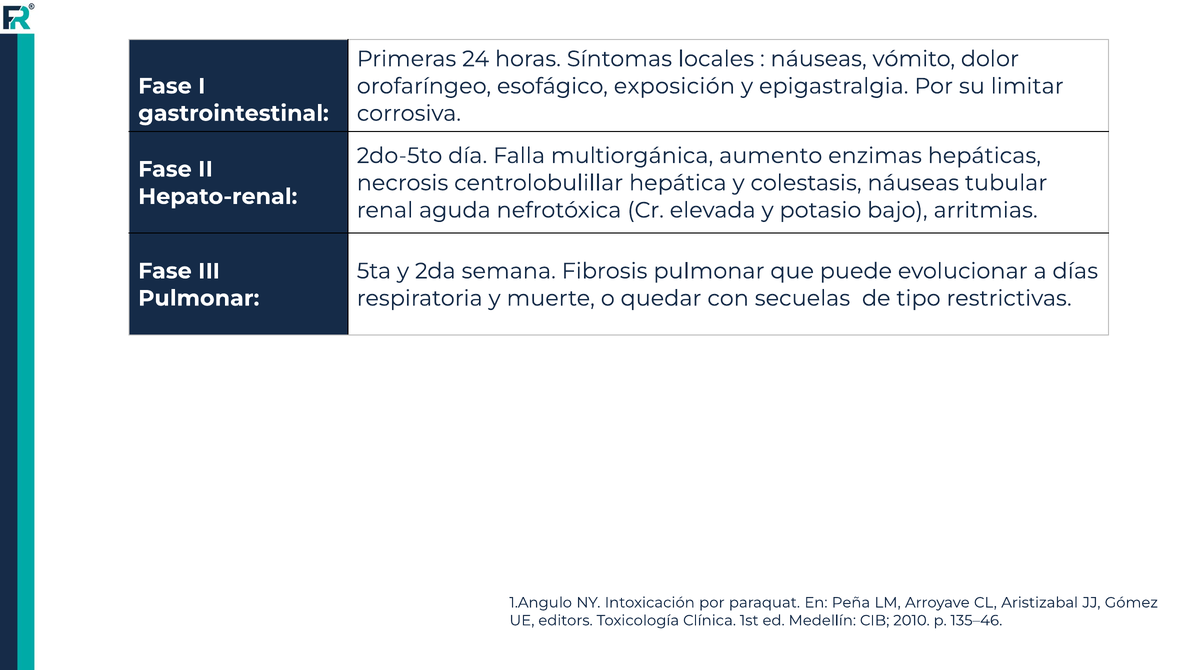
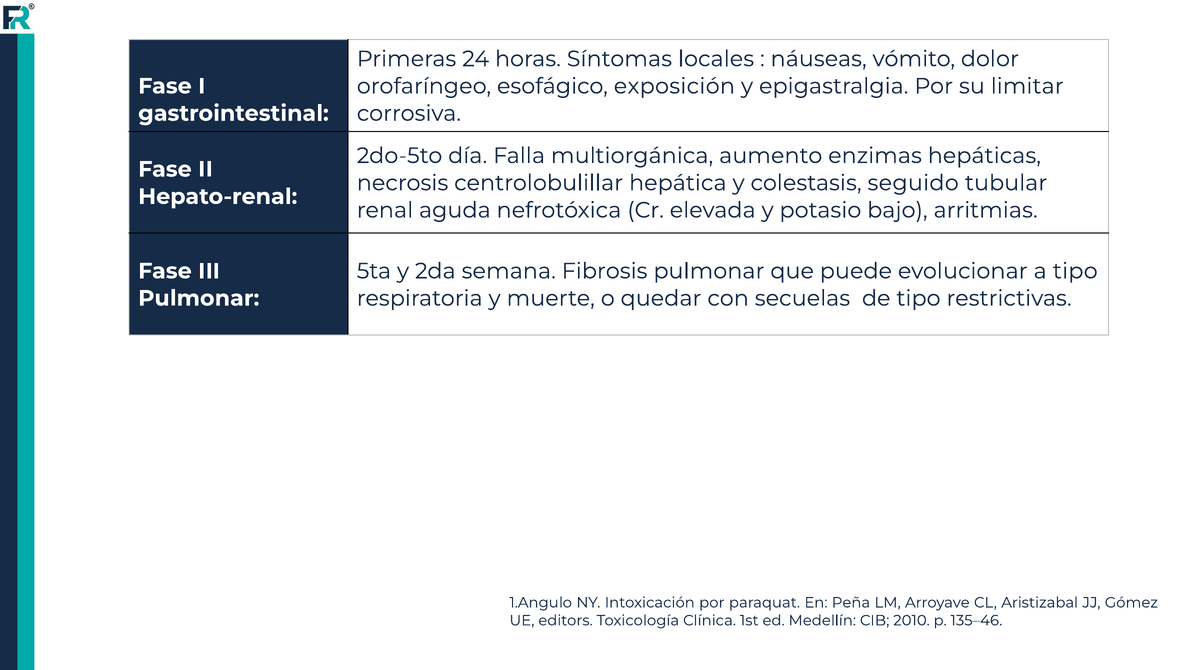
colestasis náuseas: náuseas -> seguido
a días: días -> tipo
